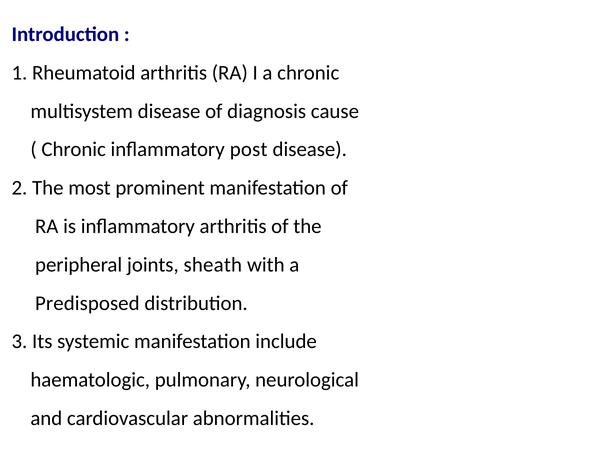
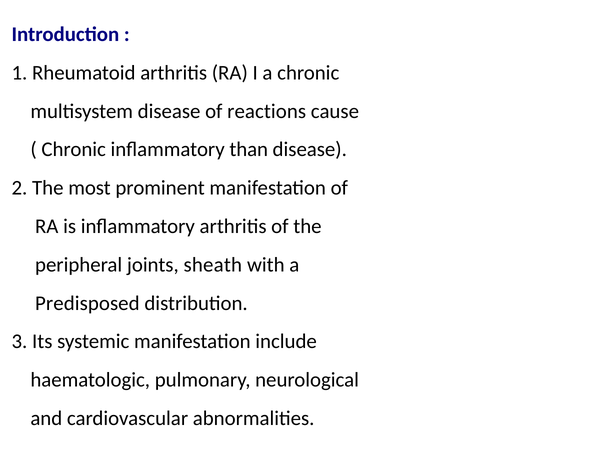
diagnosis: diagnosis -> reactions
post: post -> than
